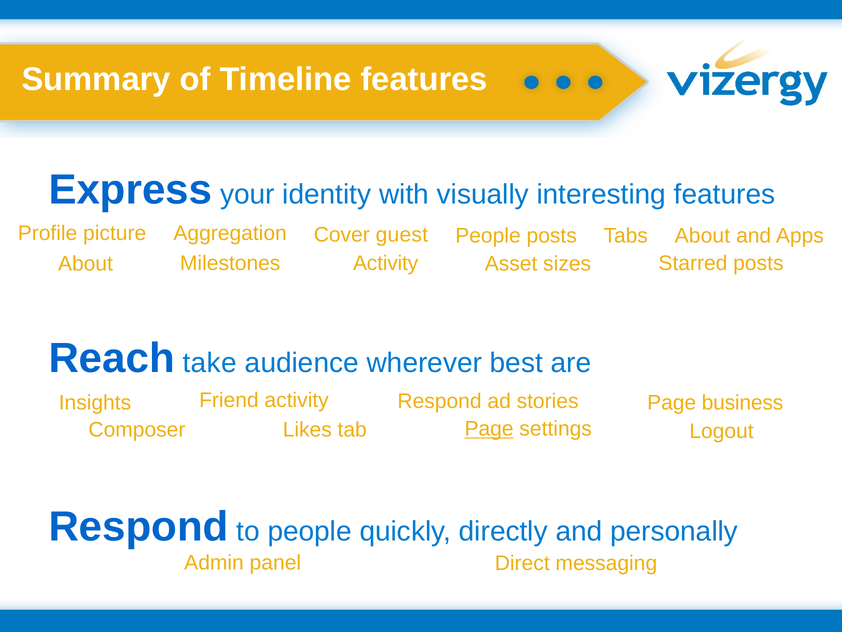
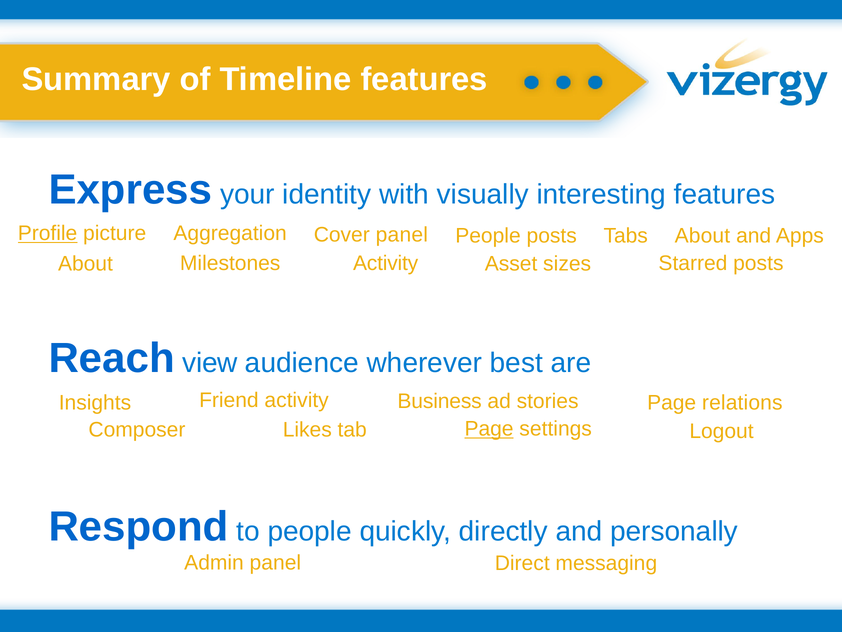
Profile underline: none -> present
Cover guest: guest -> panel
take: take -> view
Respond at (440, 401): Respond -> Business
business: business -> relations
